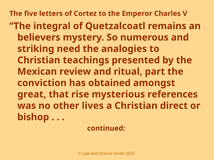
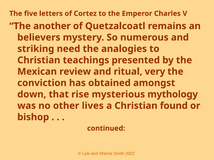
integral: integral -> another
part: part -> very
great: great -> down
references: references -> mythology
direct: direct -> found
